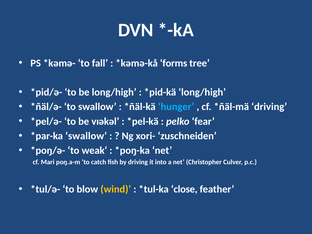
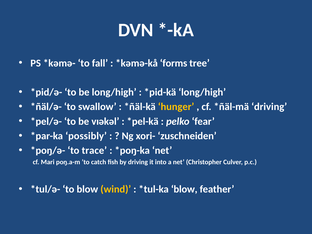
hunger colour: light blue -> yellow
swallow at (86, 136): swallow -> possibly
weak: weak -> trace
close at (184, 189): close -> blow
